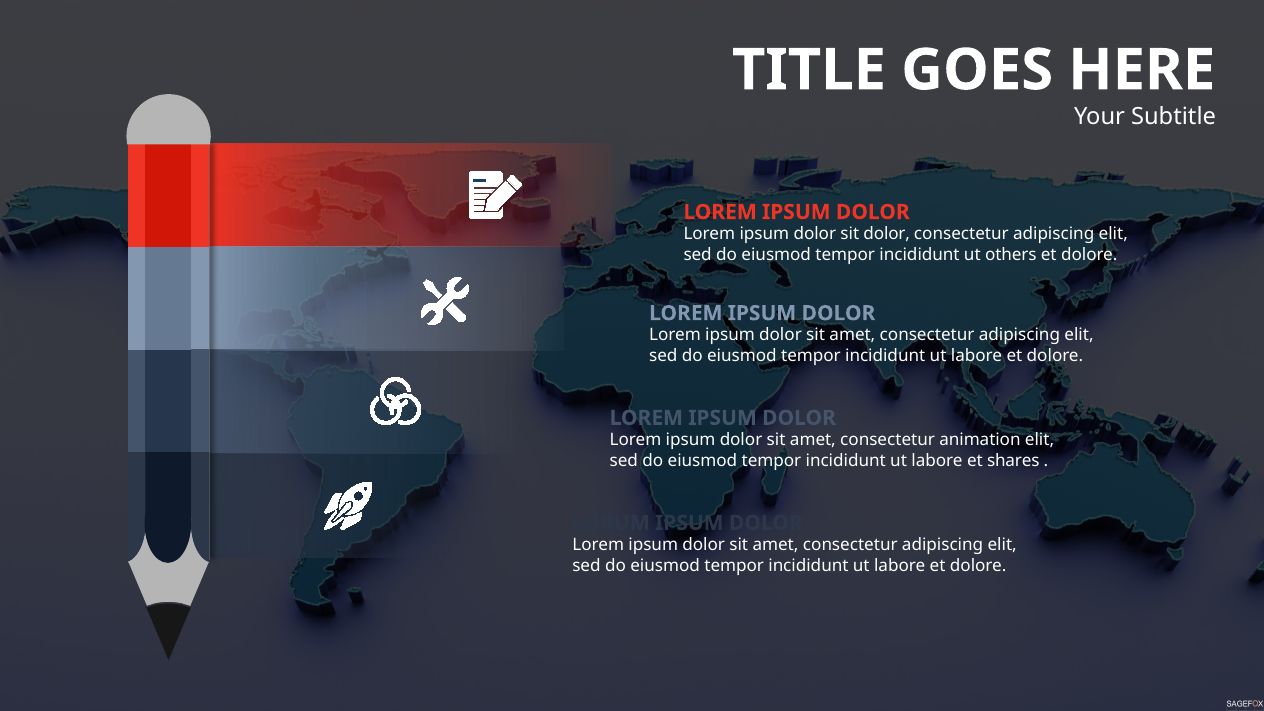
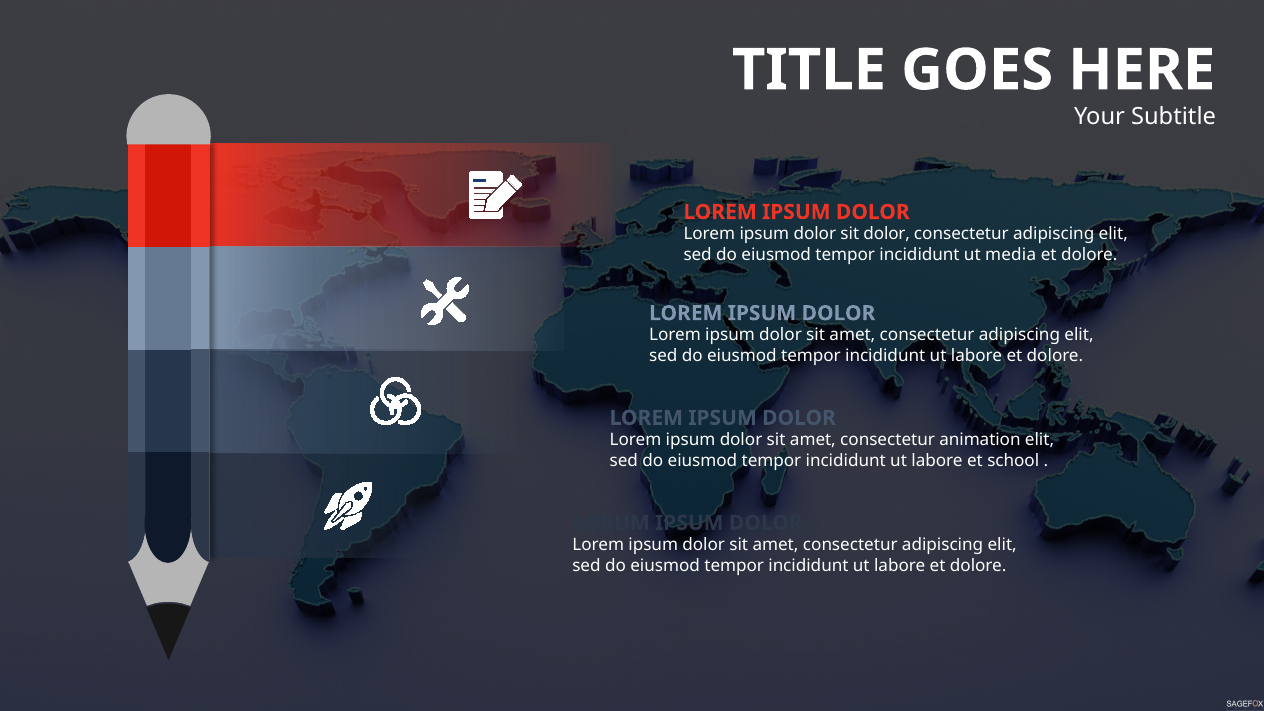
others: others -> media
shares: shares -> school
